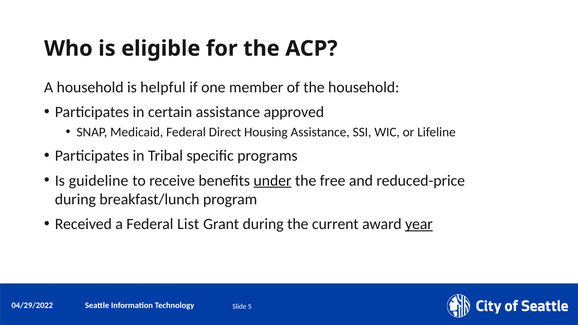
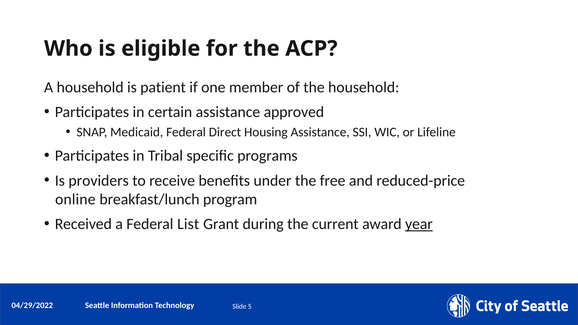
helpful: helpful -> patient
guideline: guideline -> providers
under underline: present -> none
during at (75, 199): during -> online
